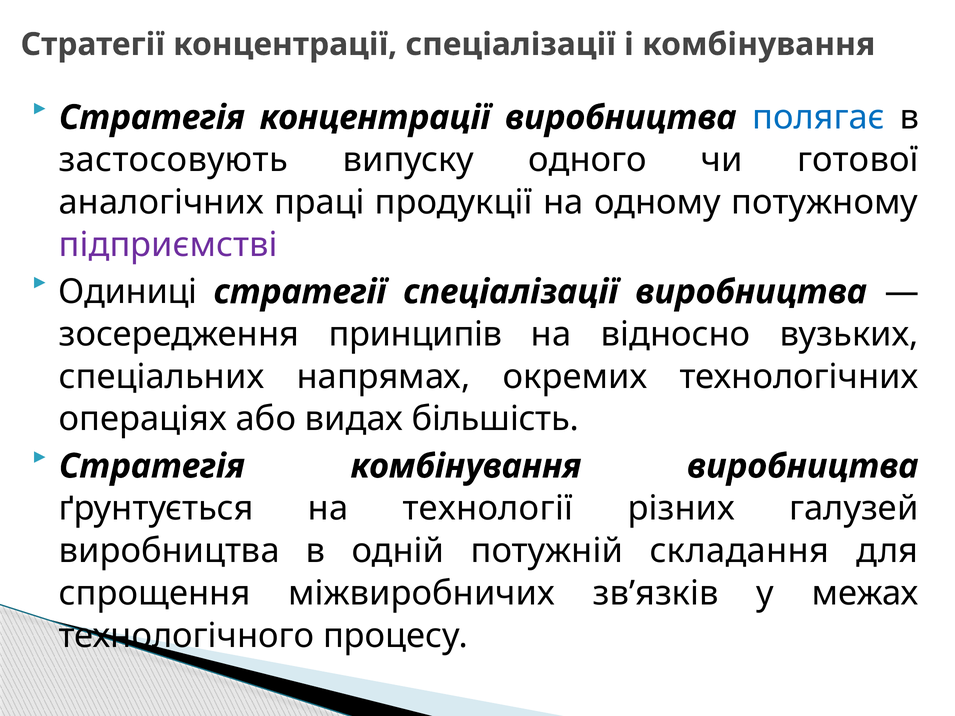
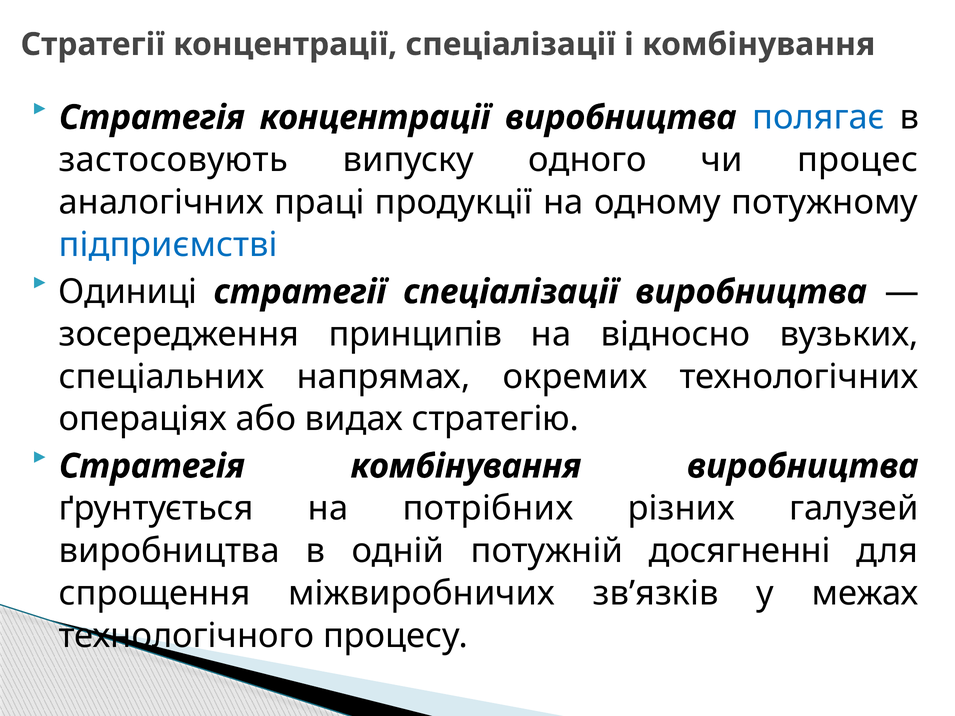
готової: готової -> процес
підприємстві colour: purple -> blue
більшість: більшість -> стратегію
технології: технології -> потрібних
складання: складання -> досягненні
